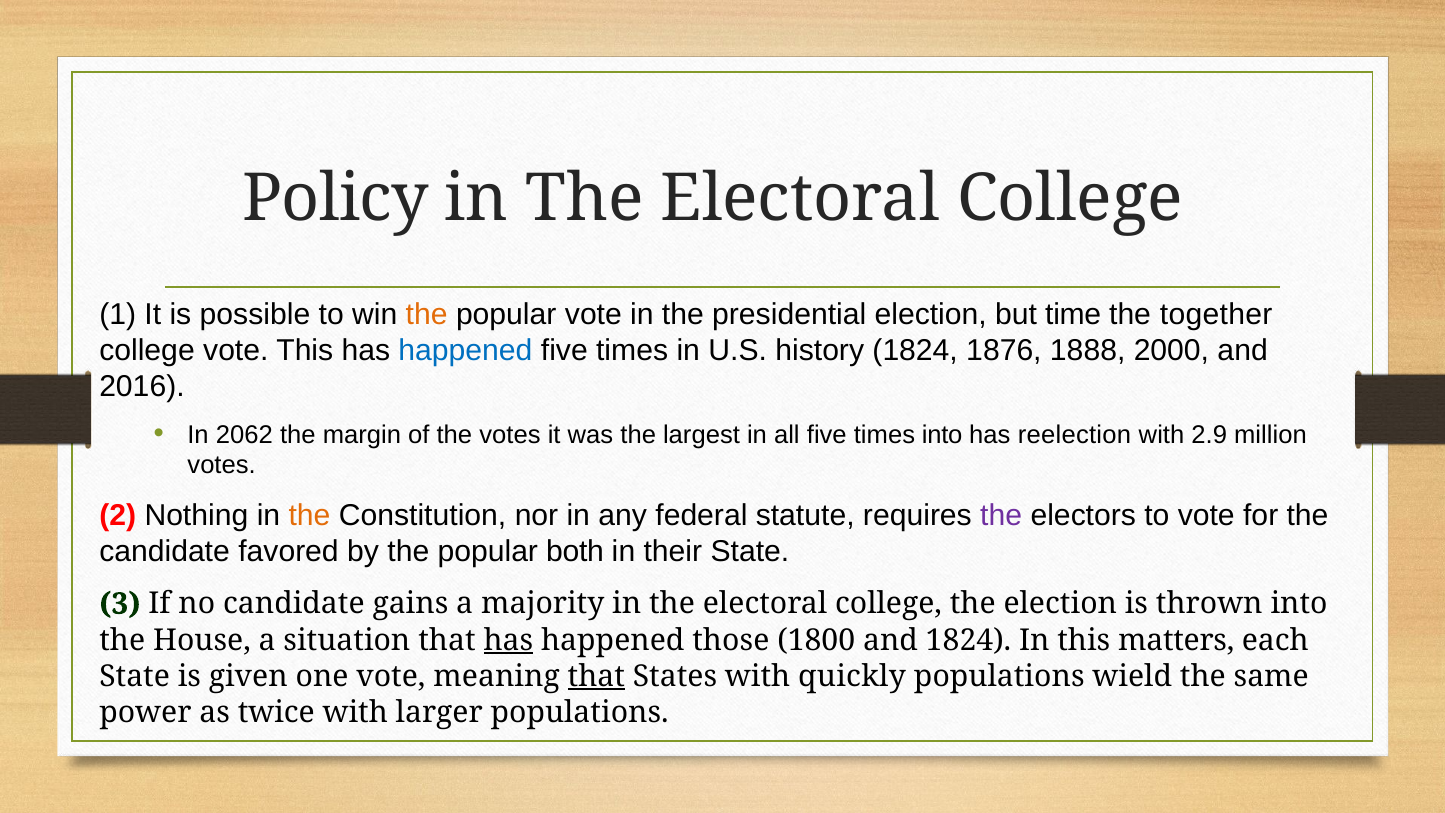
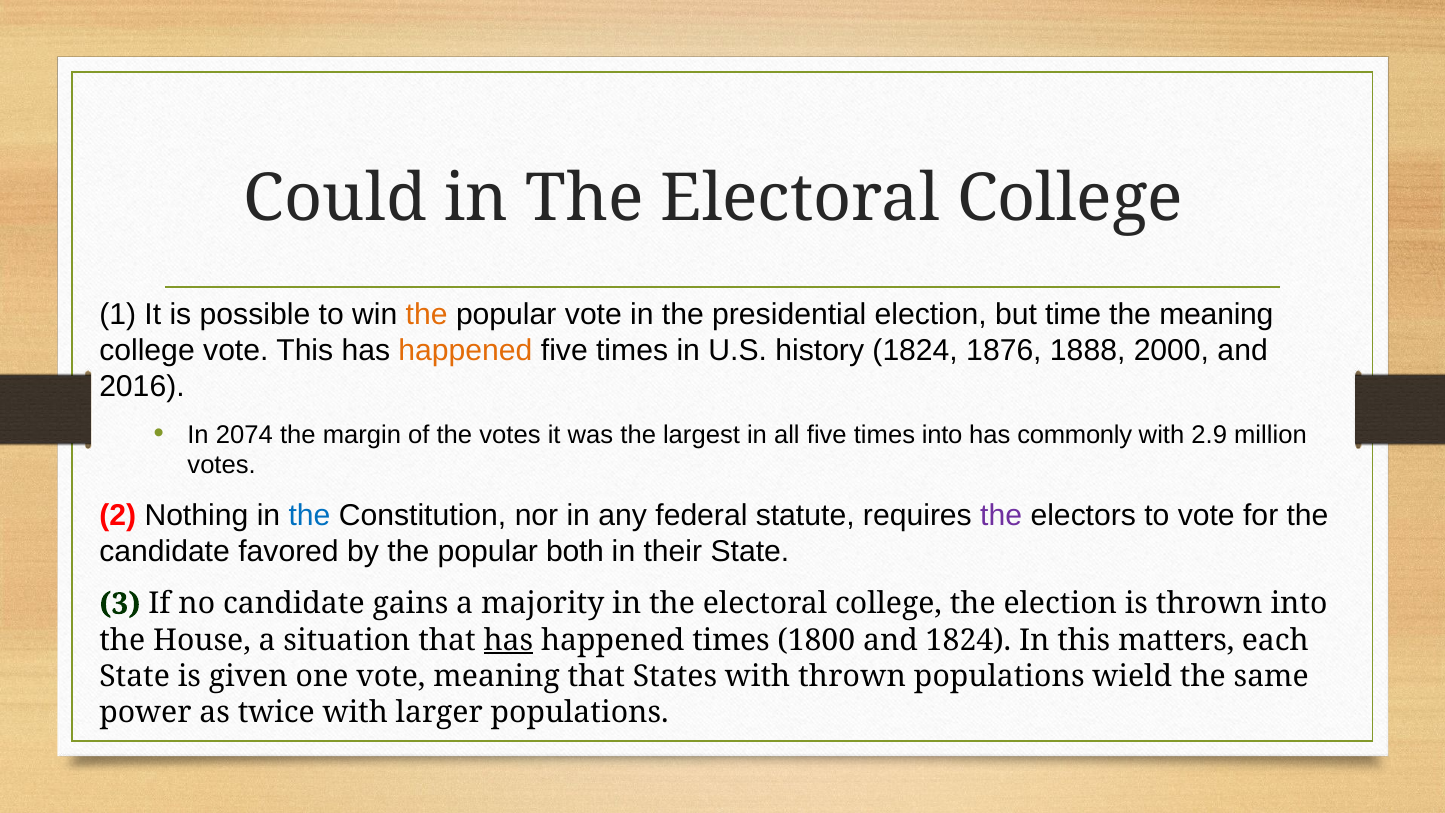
Policy: Policy -> Could
the together: together -> meaning
happened at (465, 350) colour: blue -> orange
2062: 2062 -> 2074
reelection: reelection -> commonly
the at (309, 515) colour: orange -> blue
happened those: those -> times
that at (596, 676) underline: present -> none
with quickly: quickly -> thrown
